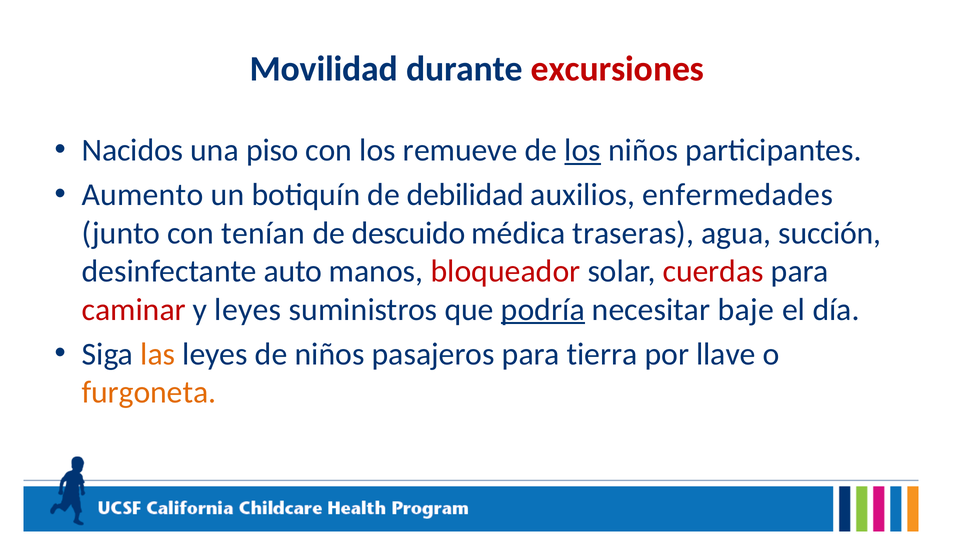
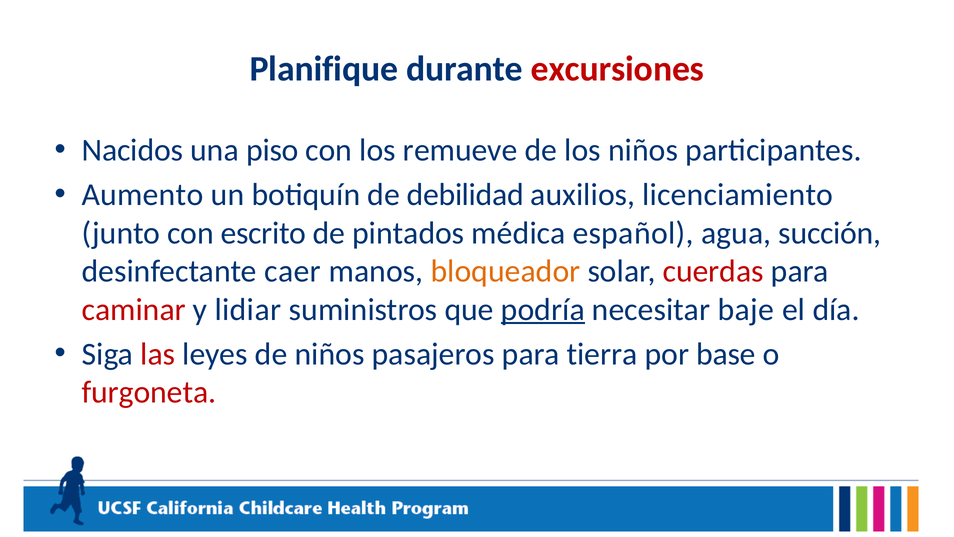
Movilidad: Movilidad -> Planifique
los at (583, 150) underline: present -> none
enfermedades: enfermedades -> licenciamiento
tenían: tenían -> escrito
descuido: descuido -> pintados
traseras: traseras -> español
auto: auto -> caer
bloqueador colour: red -> orange
y leyes: leyes -> lidiar
las colour: orange -> red
llave: llave -> base
furgoneta colour: orange -> red
